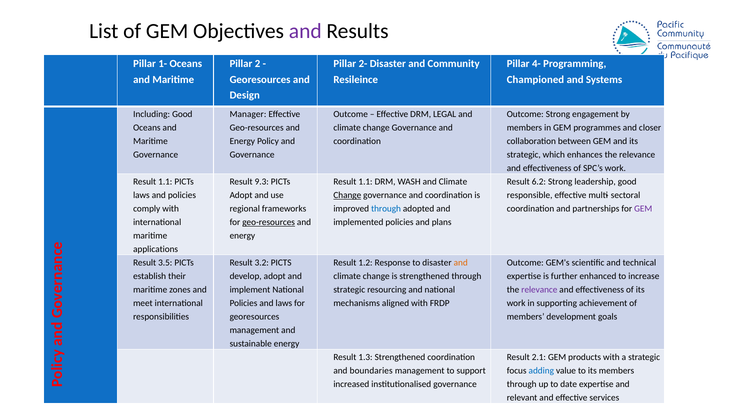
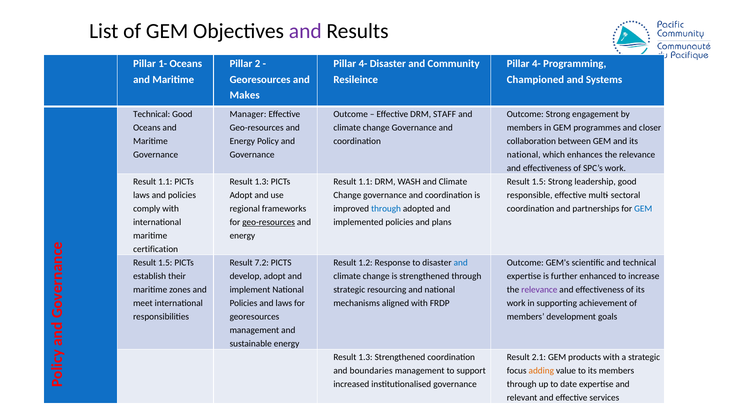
2- at (363, 64): 2- -> 4-
Design: Design -> Makes
Including at (152, 114): Including -> Technical
LEGAL: LEGAL -> STAFF
strategic at (524, 155): strategic -> national
9.3 at (262, 182): 9.3 -> 1.3
6.2 at (539, 182): 6.2 -> 1.5
Change at (347, 195) underline: present -> none
GEM at (643, 209) colour: purple -> blue
applications: applications -> certification
3.5 at (165, 263): 3.5 -> 1.5
3.2: 3.2 -> 7.2
and at (461, 263) colour: orange -> blue
adding colour: blue -> orange
